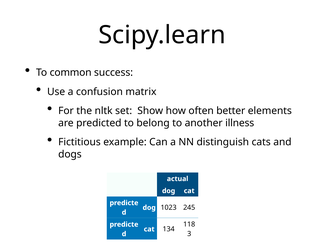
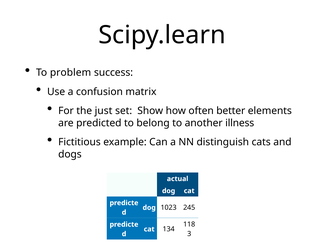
common: common -> problem
nltk: nltk -> just
